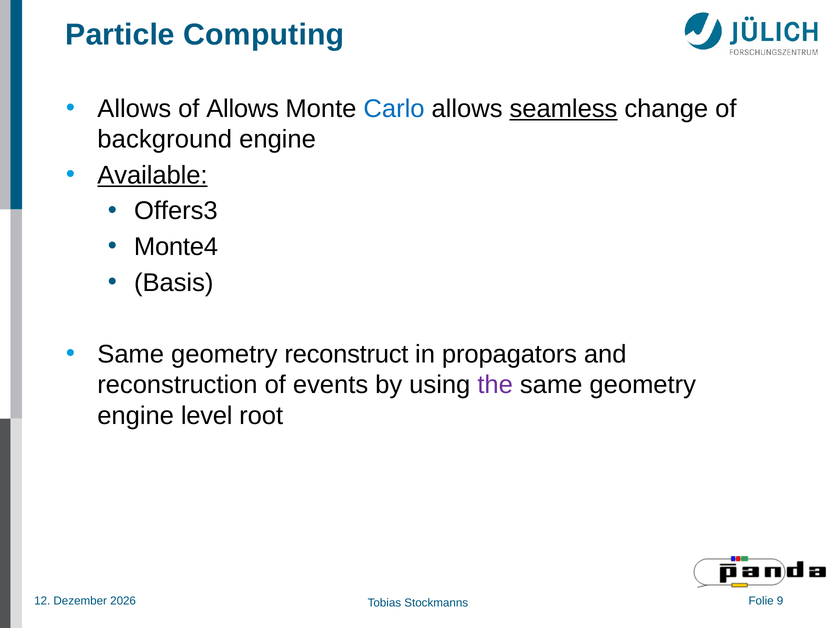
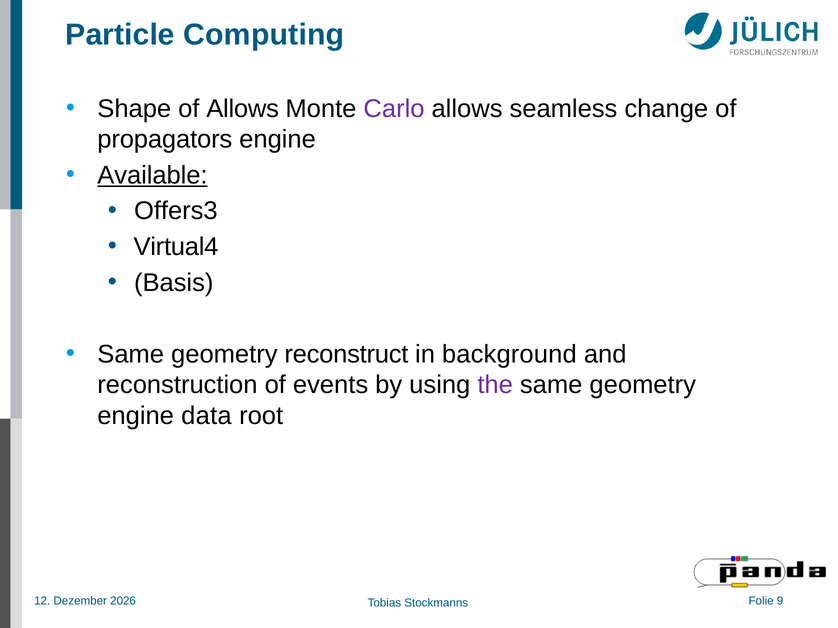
Allows at (134, 109): Allows -> Shape
Carlo colour: blue -> purple
seamless underline: present -> none
background: background -> propagators
Monte4: Monte4 -> Virtual4
propagators: propagators -> background
level: level -> data
